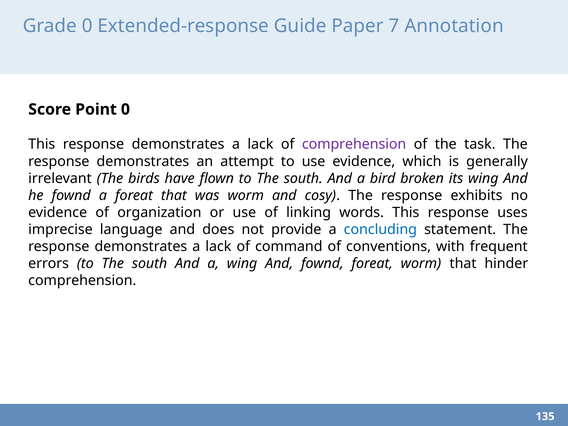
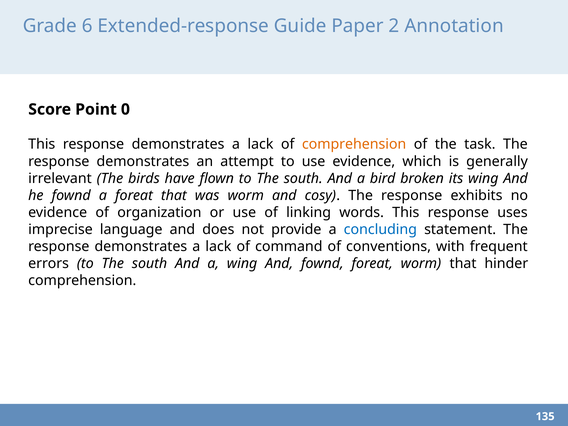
Grade 0: 0 -> 6
7: 7 -> 2
comprehension at (354, 144) colour: purple -> orange
